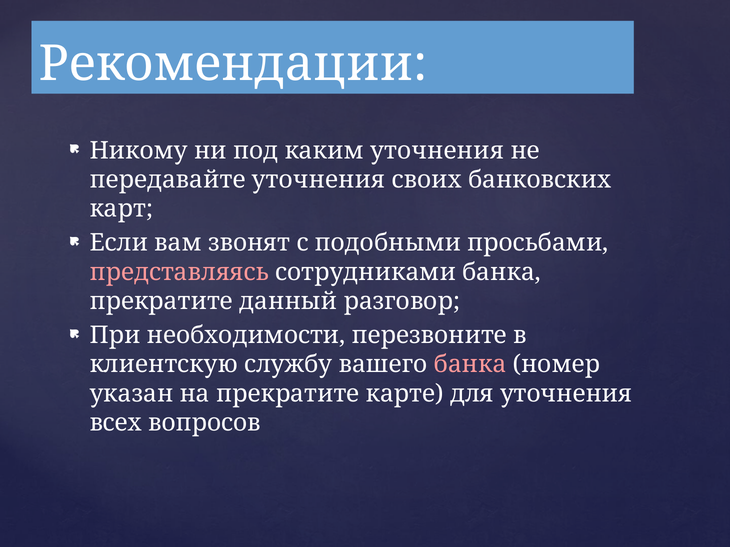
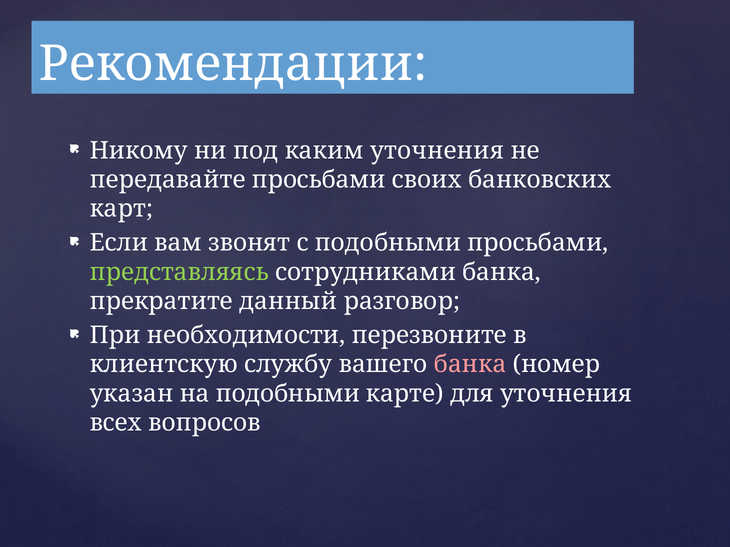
передавайте уточнения: уточнения -> просьбами
представляясь colour: pink -> light green
на прекратите: прекратите -> подобными
